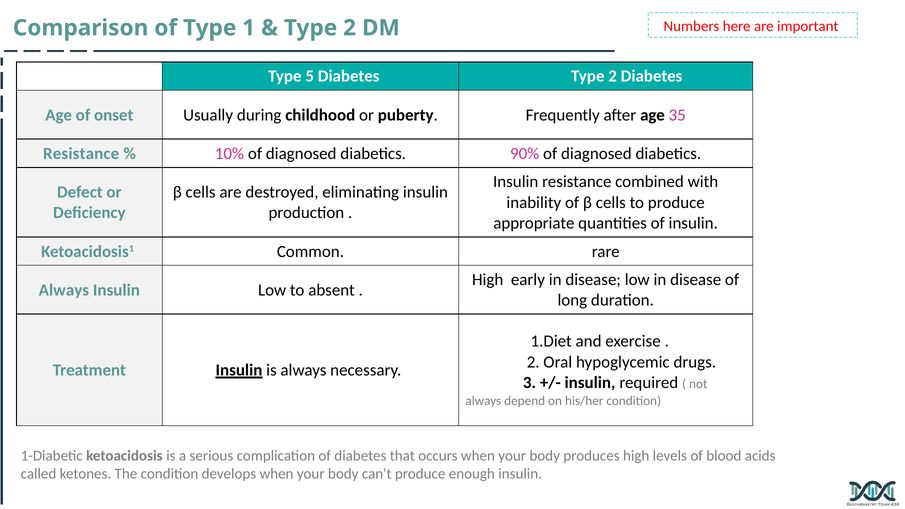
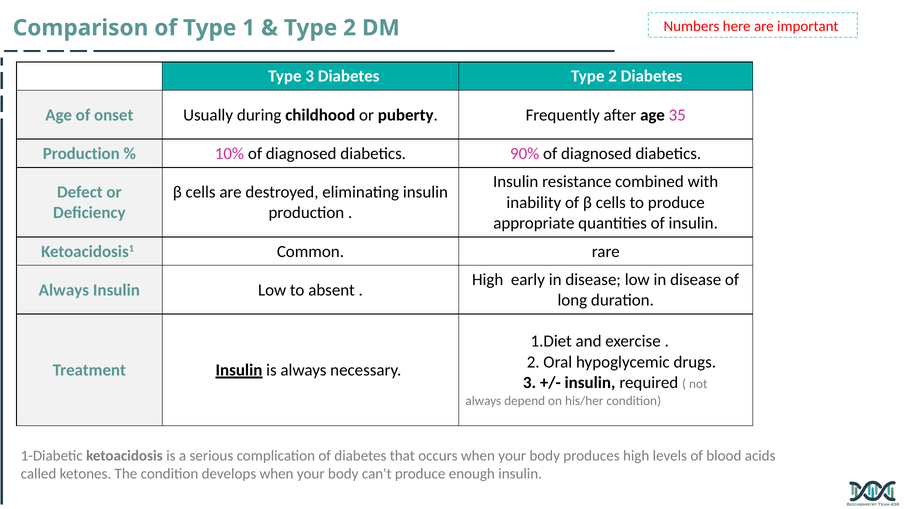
Type 5: 5 -> 3
Resistance at (81, 153): Resistance -> Production
